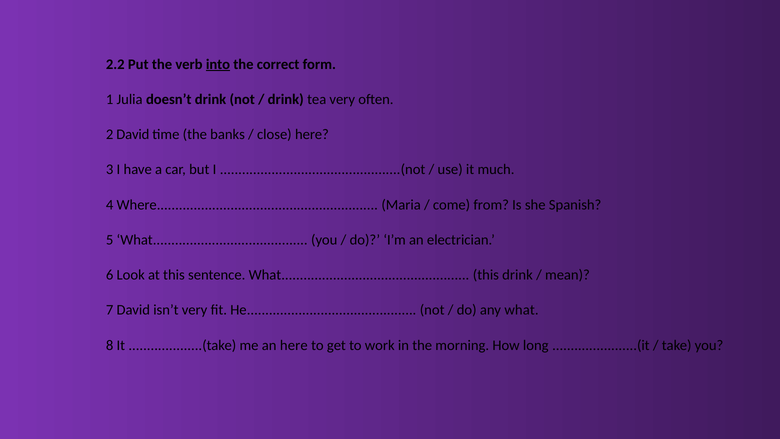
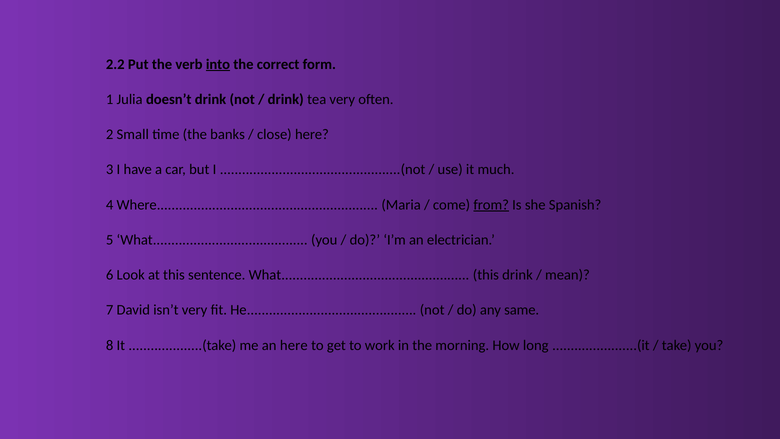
2 David: David -> Small
from underline: none -> present
any what: what -> same
